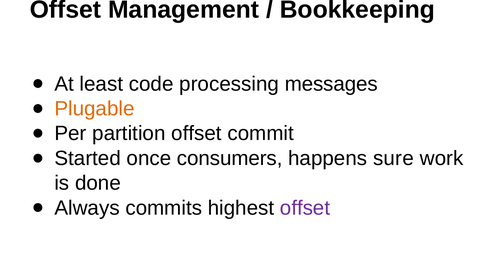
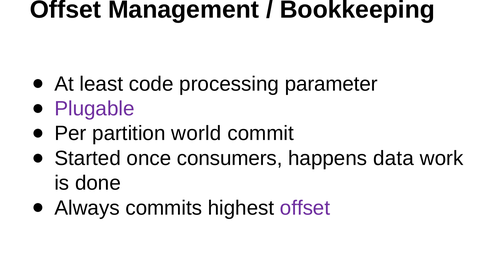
messages: messages -> parameter
Plugable colour: orange -> purple
partition offset: offset -> world
sure: sure -> data
